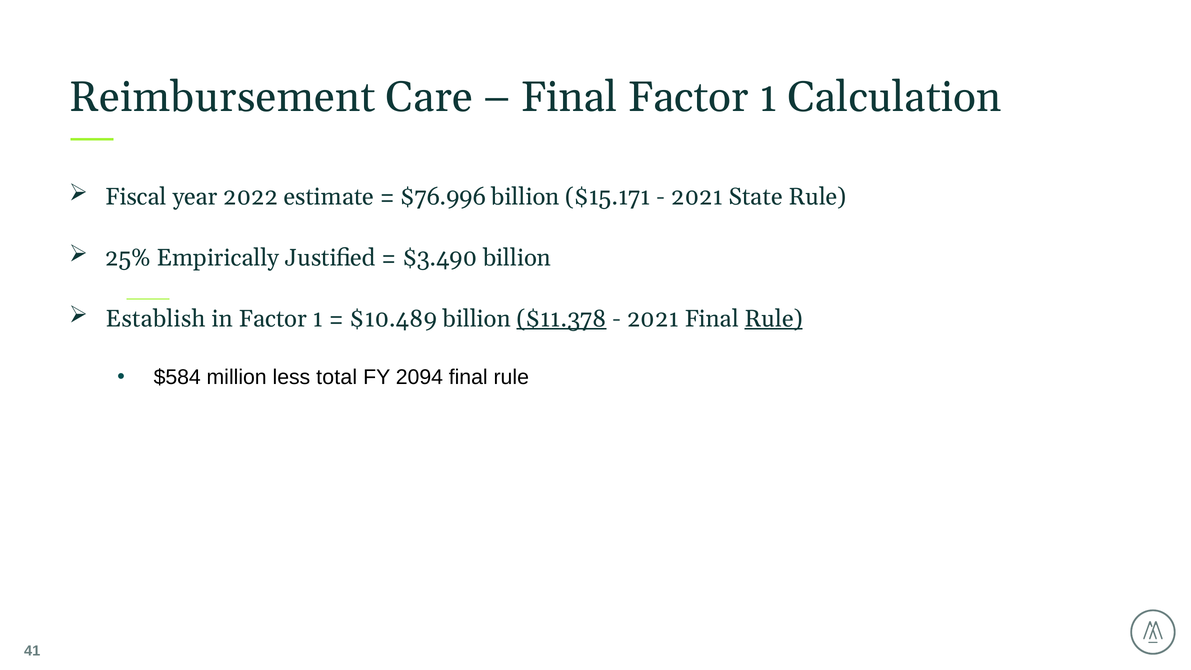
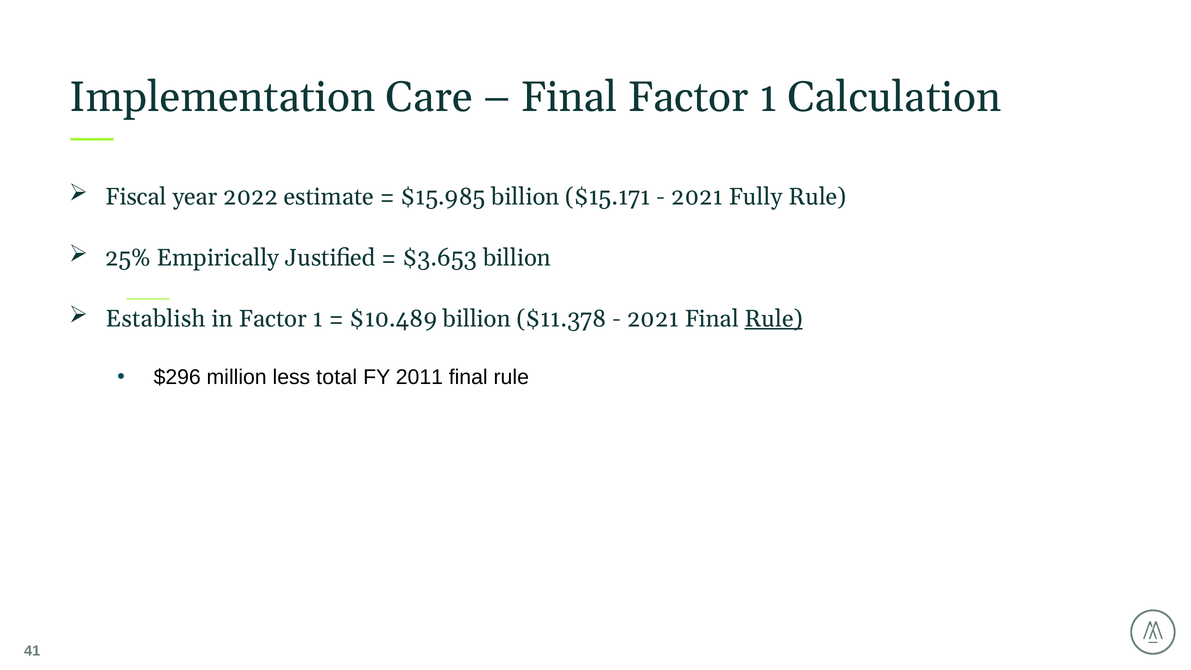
Reimbursement: Reimbursement -> Implementation
$76.996: $76.996 -> $15.985
State: State -> Fully
$3.490: $3.490 -> $3.653
$11.378 underline: present -> none
$584: $584 -> $296
2094: 2094 -> 2011
